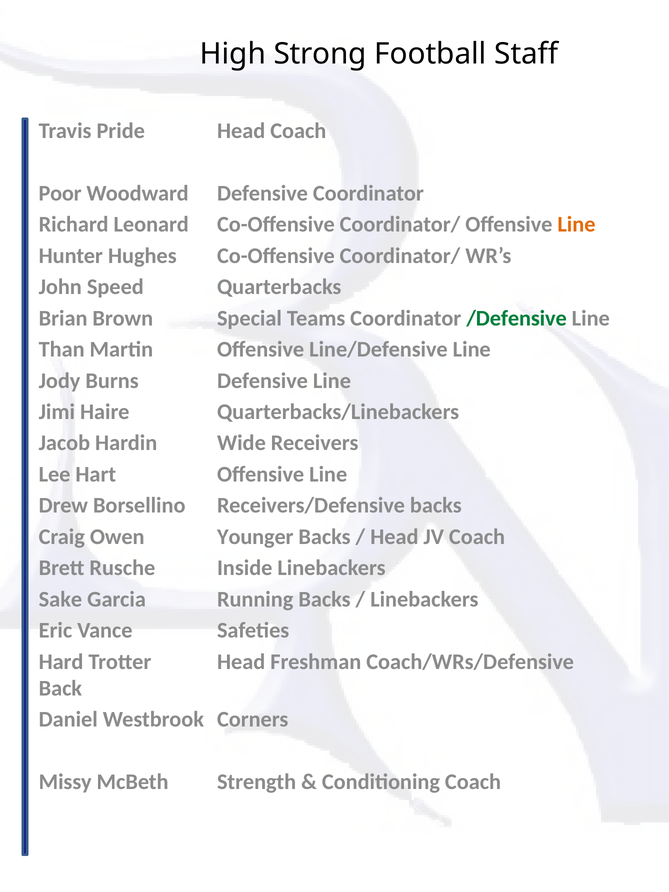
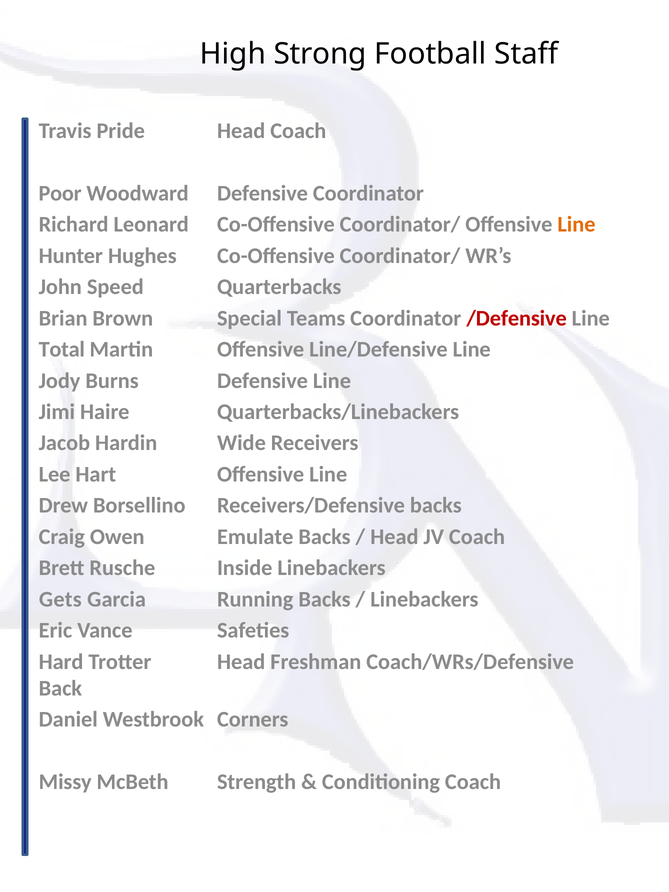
/Defensive colour: green -> red
Than: Than -> Total
Younger: Younger -> Emulate
Sake: Sake -> Gets
